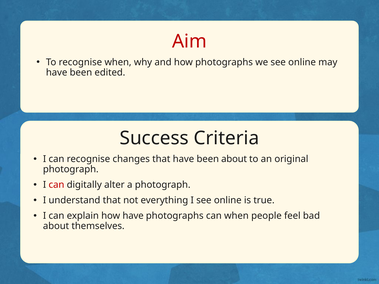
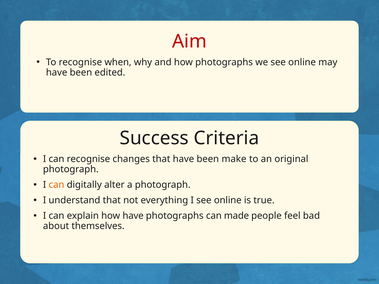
been about: about -> make
can at (56, 185) colour: red -> orange
can when: when -> made
